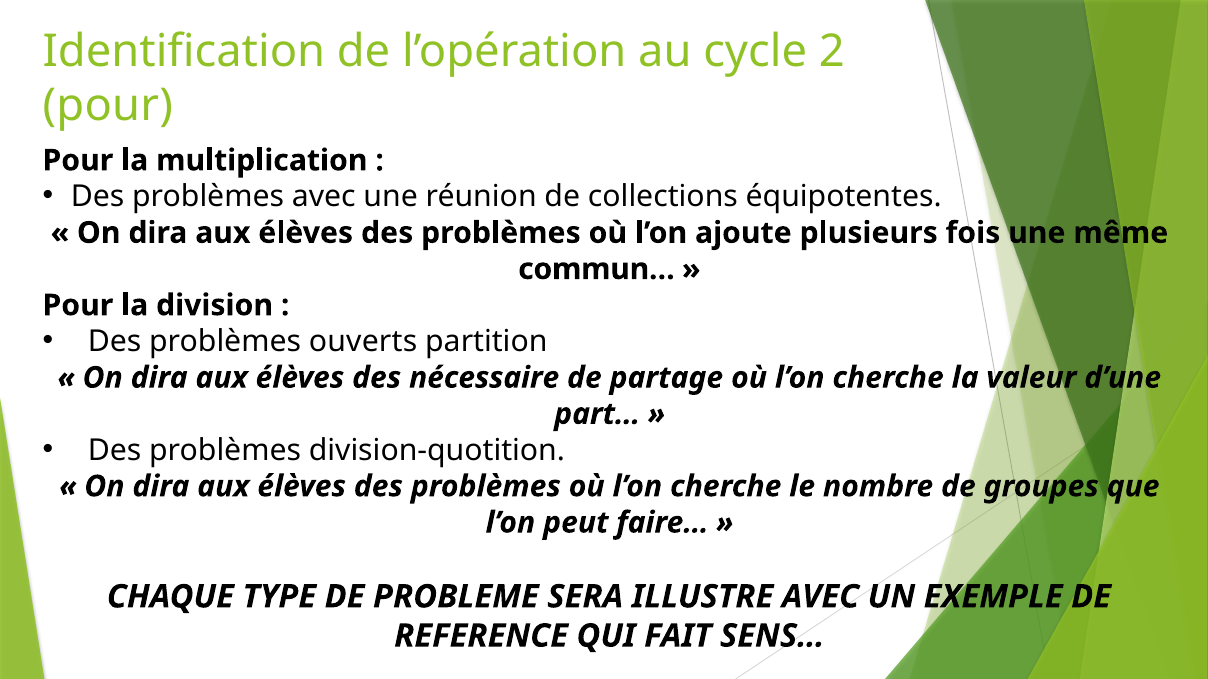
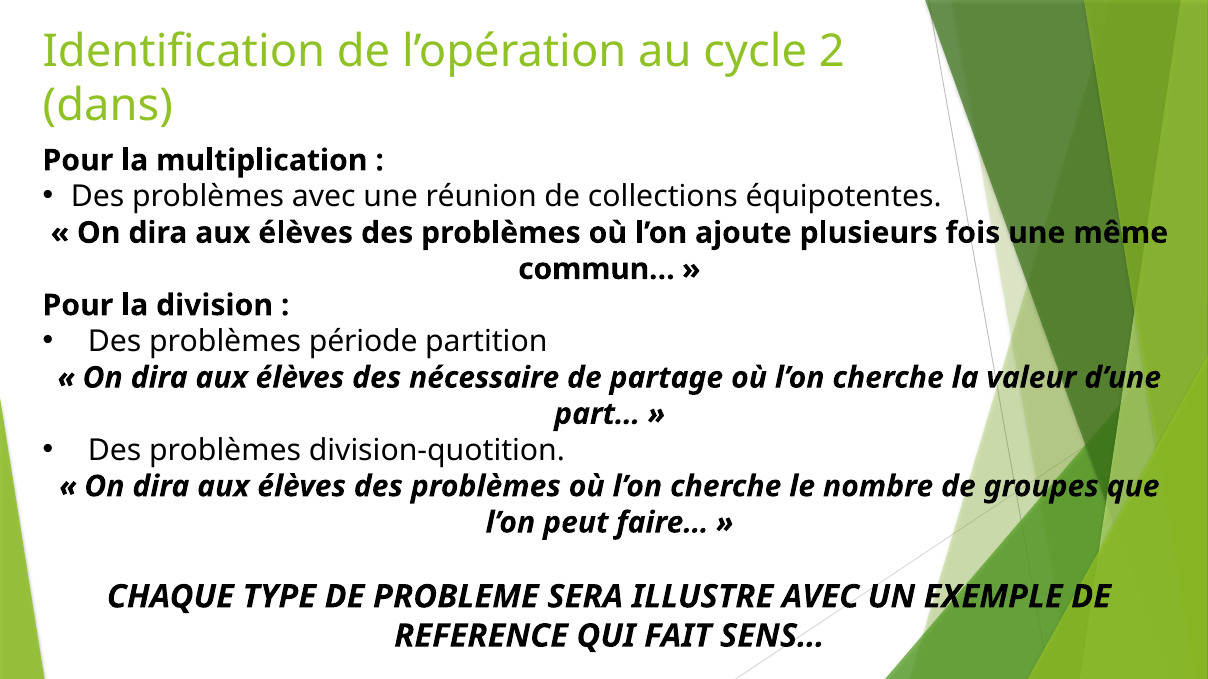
pour at (108, 106): pour -> dans
ouverts: ouverts -> période
